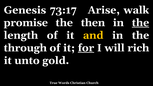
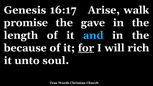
73:17: 73:17 -> 16:17
then: then -> gave
the at (140, 23) underline: present -> none
and colour: yellow -> light blue
through: through -> because
gold: gold -> soul
